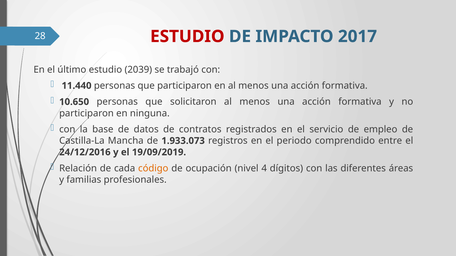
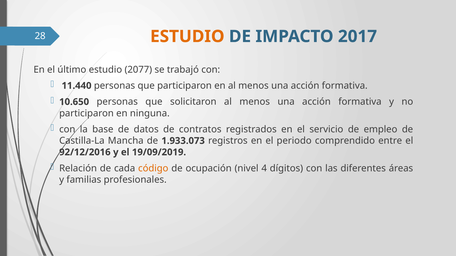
ESTUDIO at (187, 37) colour: red -> orange
2039: 2039 -> 2077
24/12/2016: 24/12/2016 -> 92/12/2016
